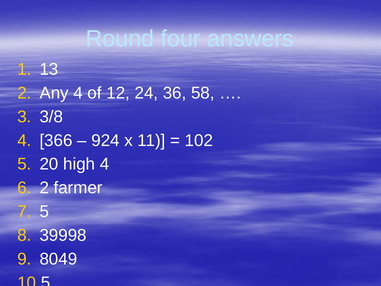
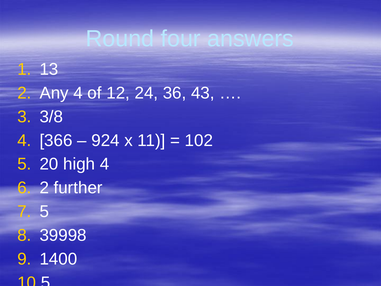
58: 58 -> 43
farmer: farmer -> further
8049: 8049 -> 1400
